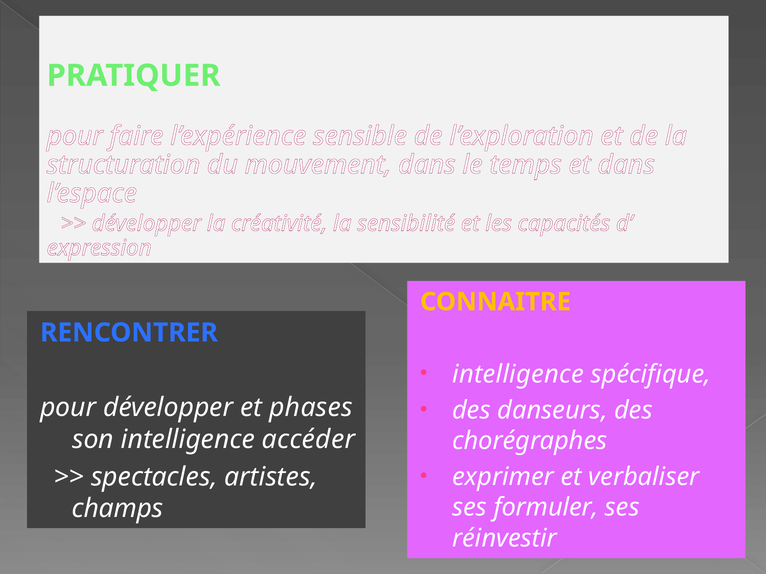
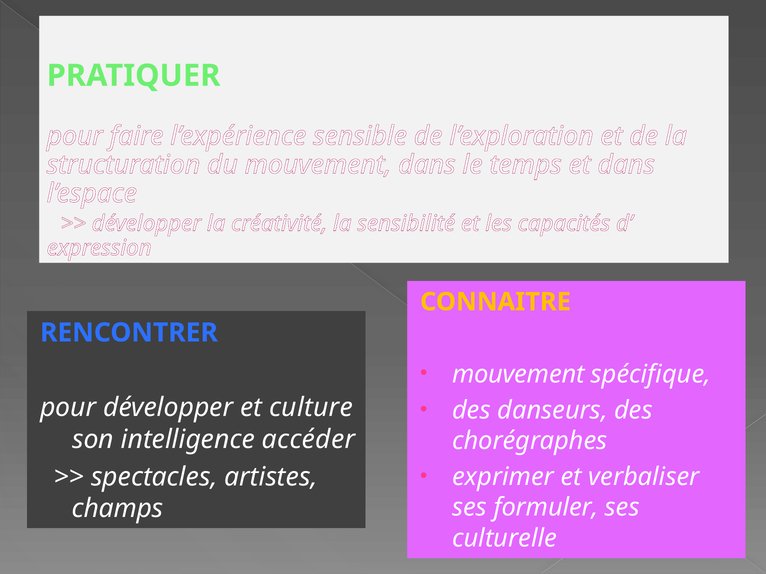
intelligence at (518, 374): intelligence -> mouvement
phases: phases -> culture
réinvestir: réinvestir -> culturelle
